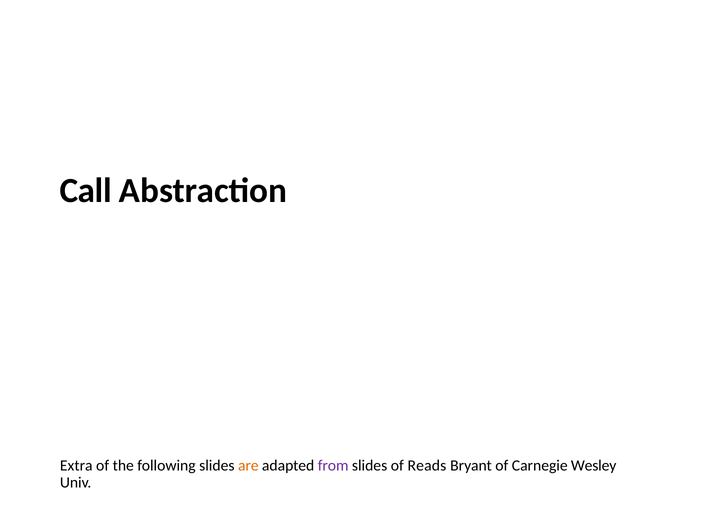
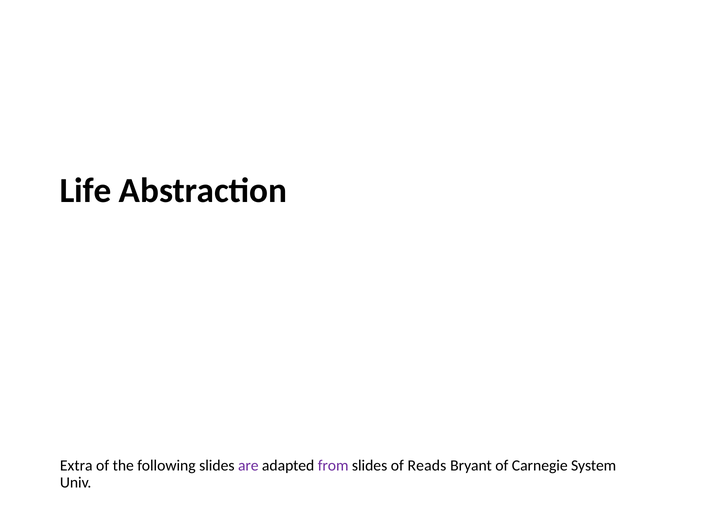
Call: Call -> Life
are colour: orange -> purple
Wesley: Wesley -> System
